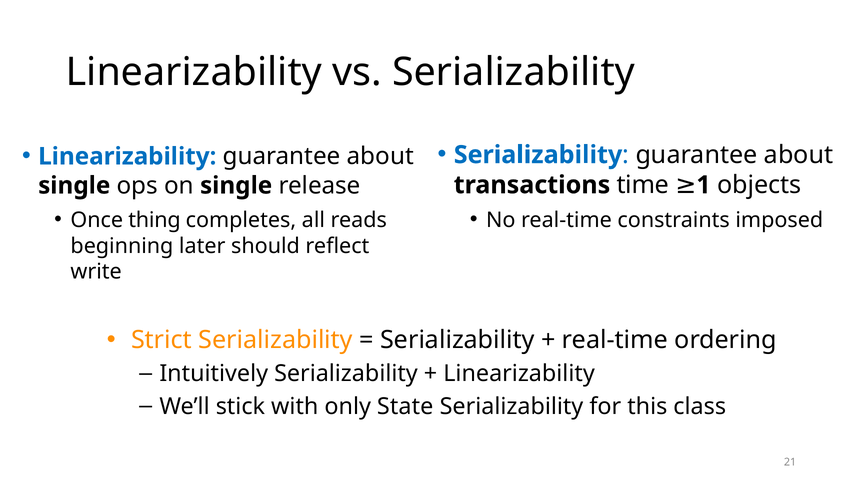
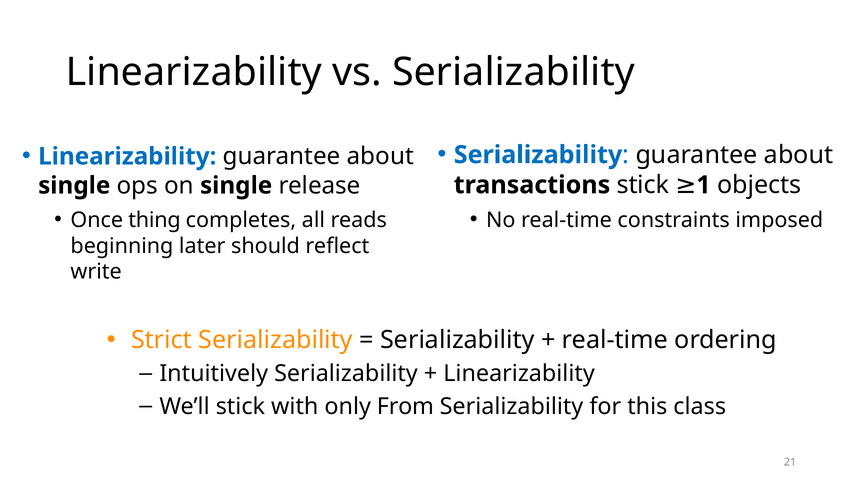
transactions time: time -> stick
State: State -> From
